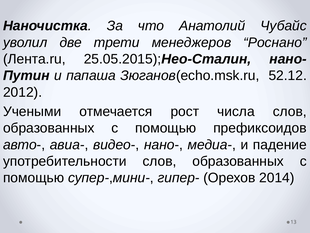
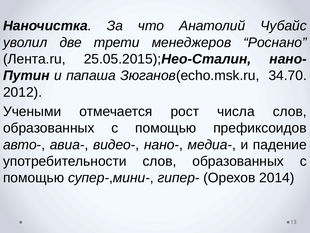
52.12: 52.12 -> 34.70
